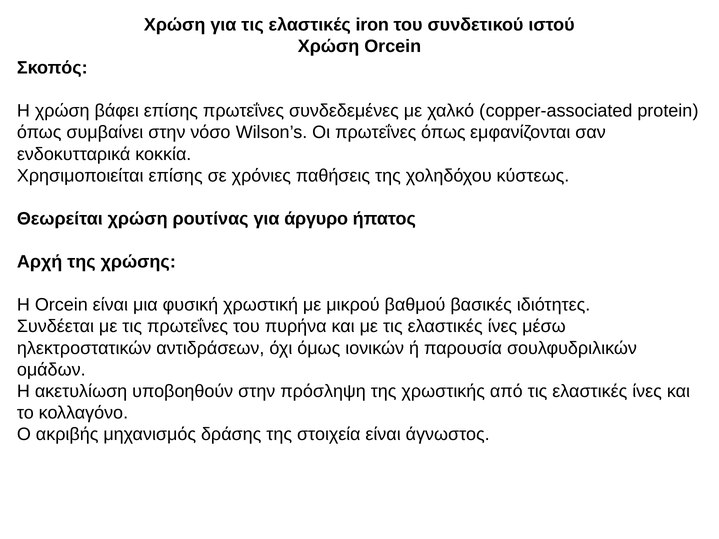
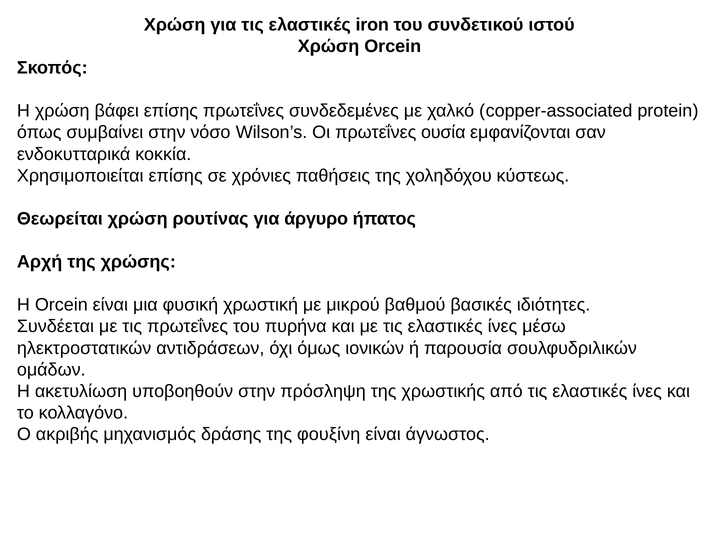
πρωτεΐνες όπως: όπως -> ουσία
στοιχεία: στοιχεία -> φουξίνη
